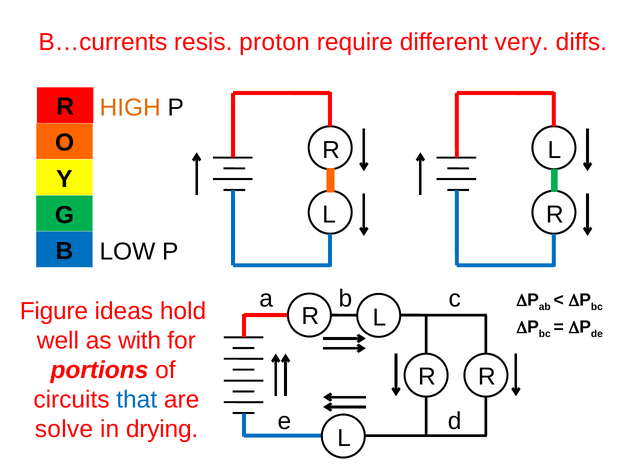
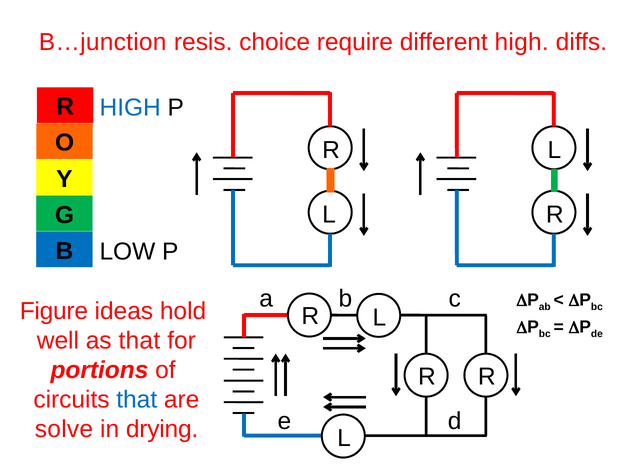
B…currents: B…currents -> B…junction
proton: proton -> choice
different very: very -> high
HIGH at (130, 108) colour: orange -> blue
as with: with -> that
